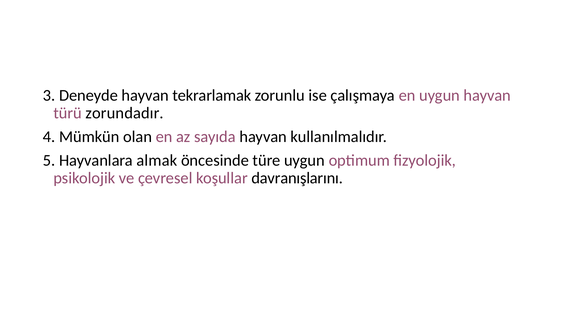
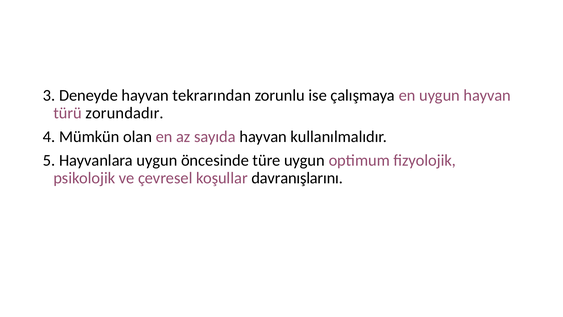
tekrarlamak: tekrarlamak -> tekrarından
Hayvanlara almak: almak -> uygun
